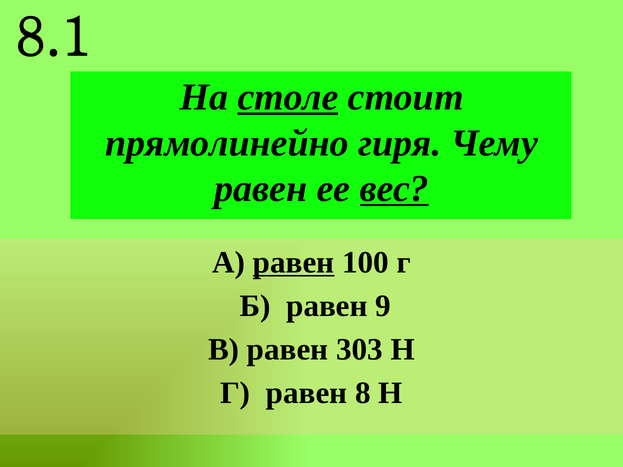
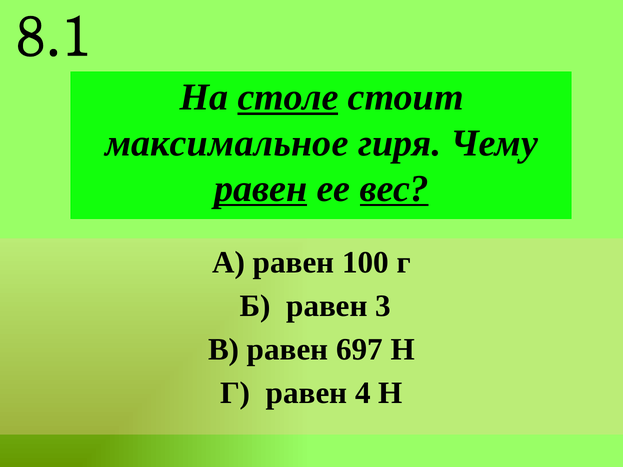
прямолинейно: прямолинейно -> максимальное
равен at (261, 189) underline: none -> present
равен at (294, 262) underline: present -> none
9: 9 -> 3
303: 303 -> 697
8: 8 -> 4
